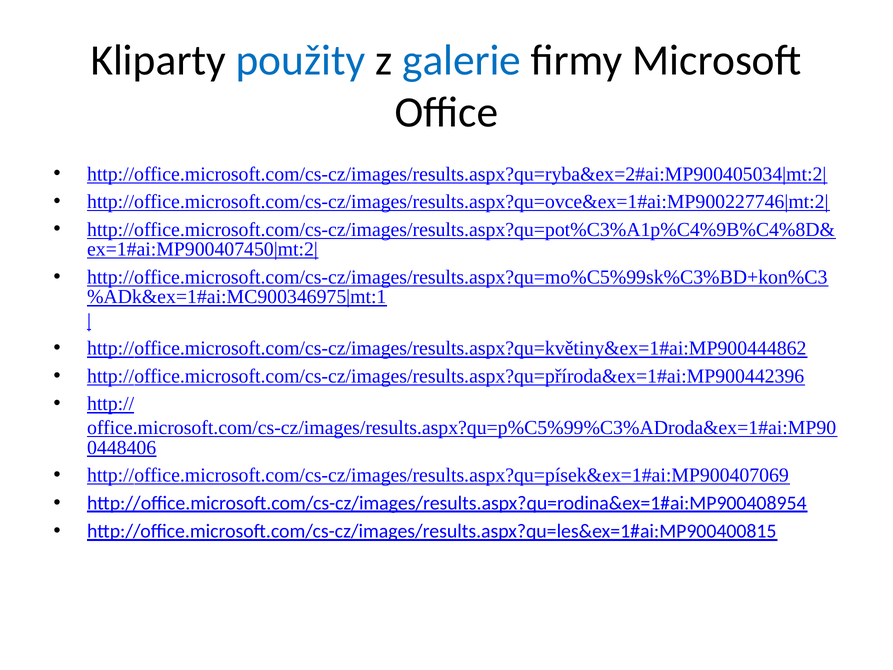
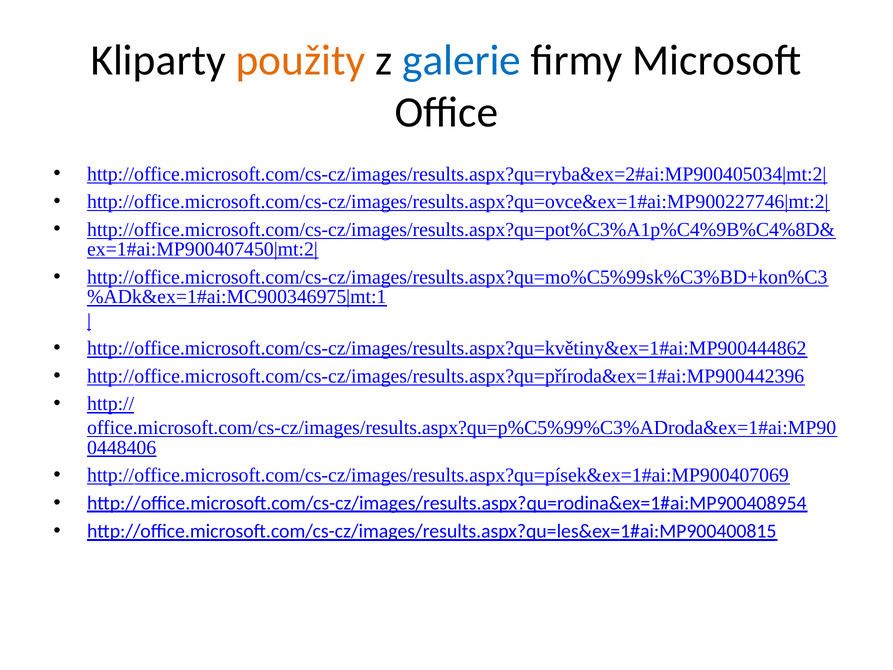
použity colour: blue -> orange
